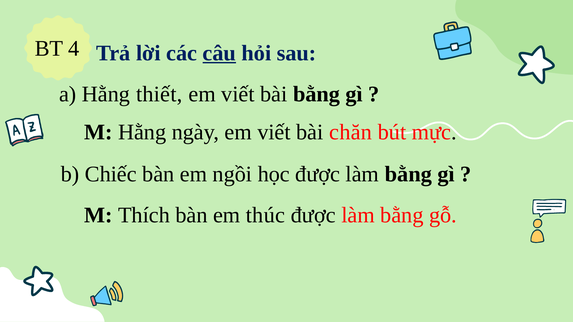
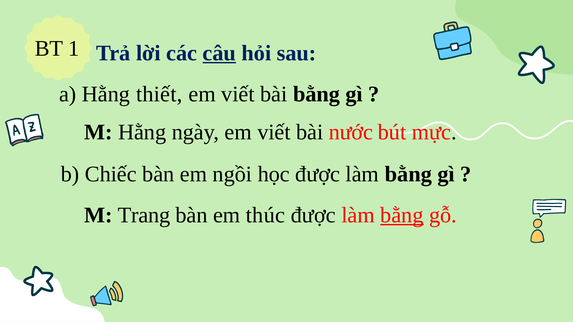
4: 4 -> 1
chăn: chăn -> nước
Thích: Thích -> Trang
bằng at (402, 215) underline: none -> present
